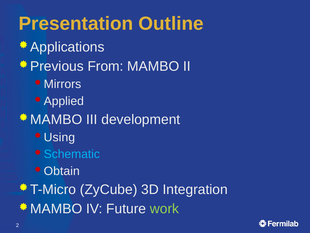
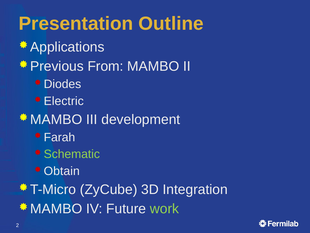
Mirrors: Mirrors -> Diodes
Applied: Applied -> Electric
Using: Using -> Farah
Schematic colour: light blue -> light green
